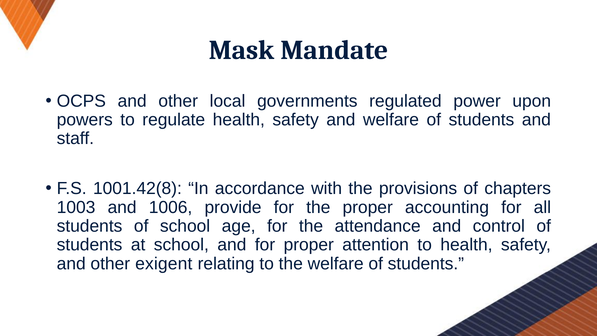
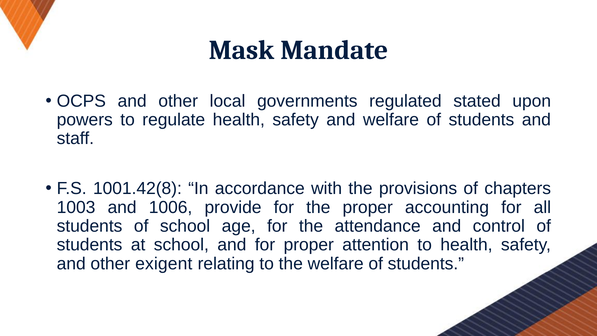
power: power -> stated
